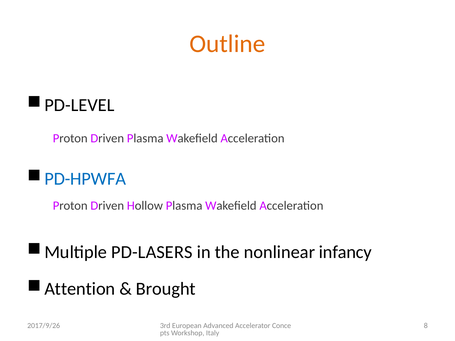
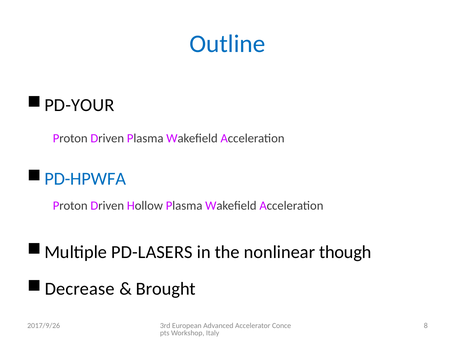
Outline colour: orange -> blue
PD-LEVEL: PD-LEVEL -> PD-YOUR
infancy: infancy -> though
Attention: Attention -> Decrease
